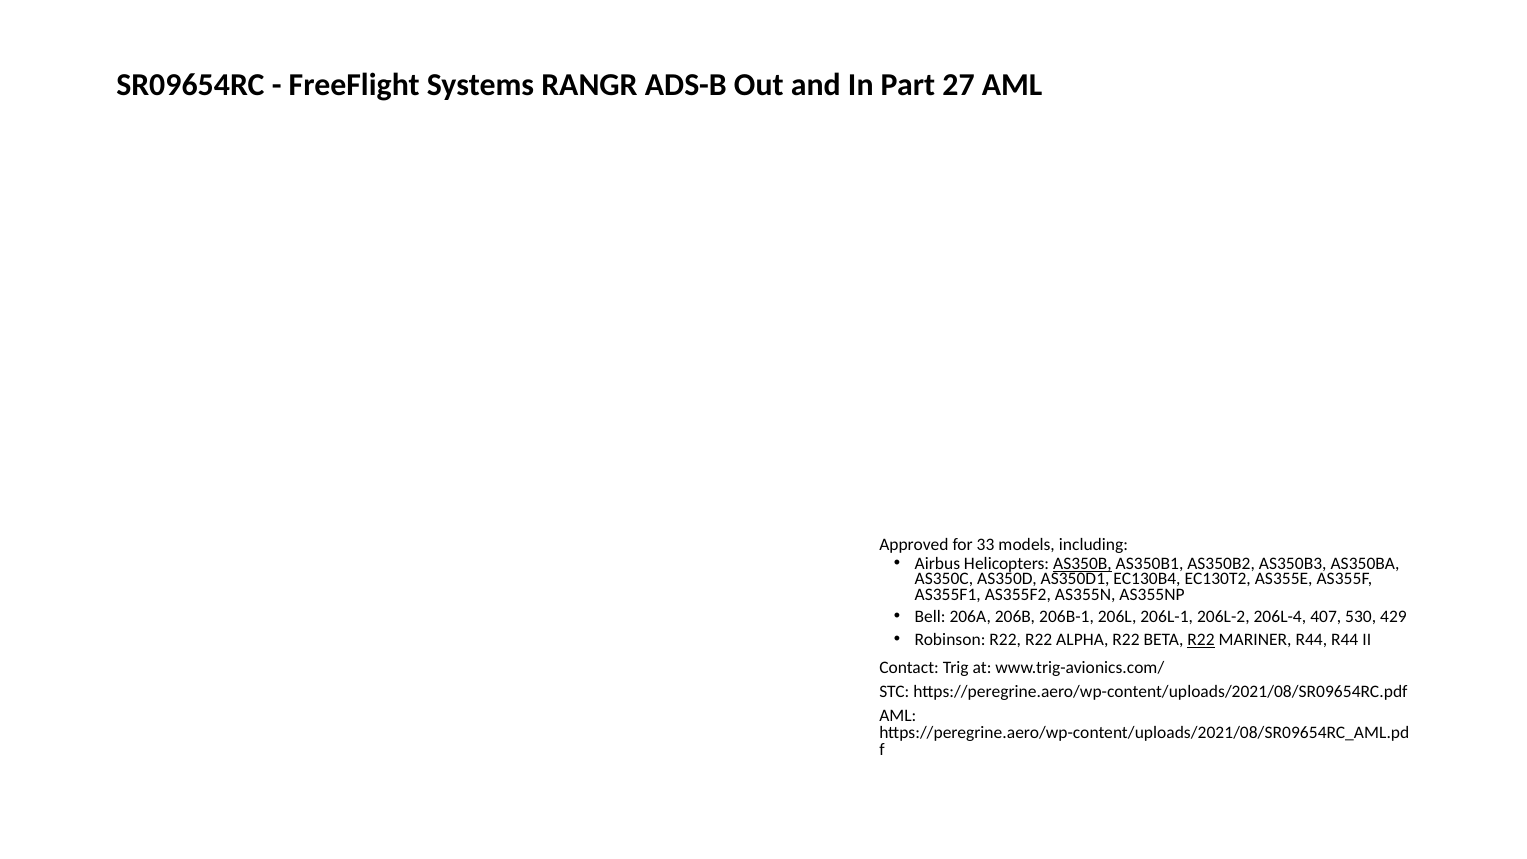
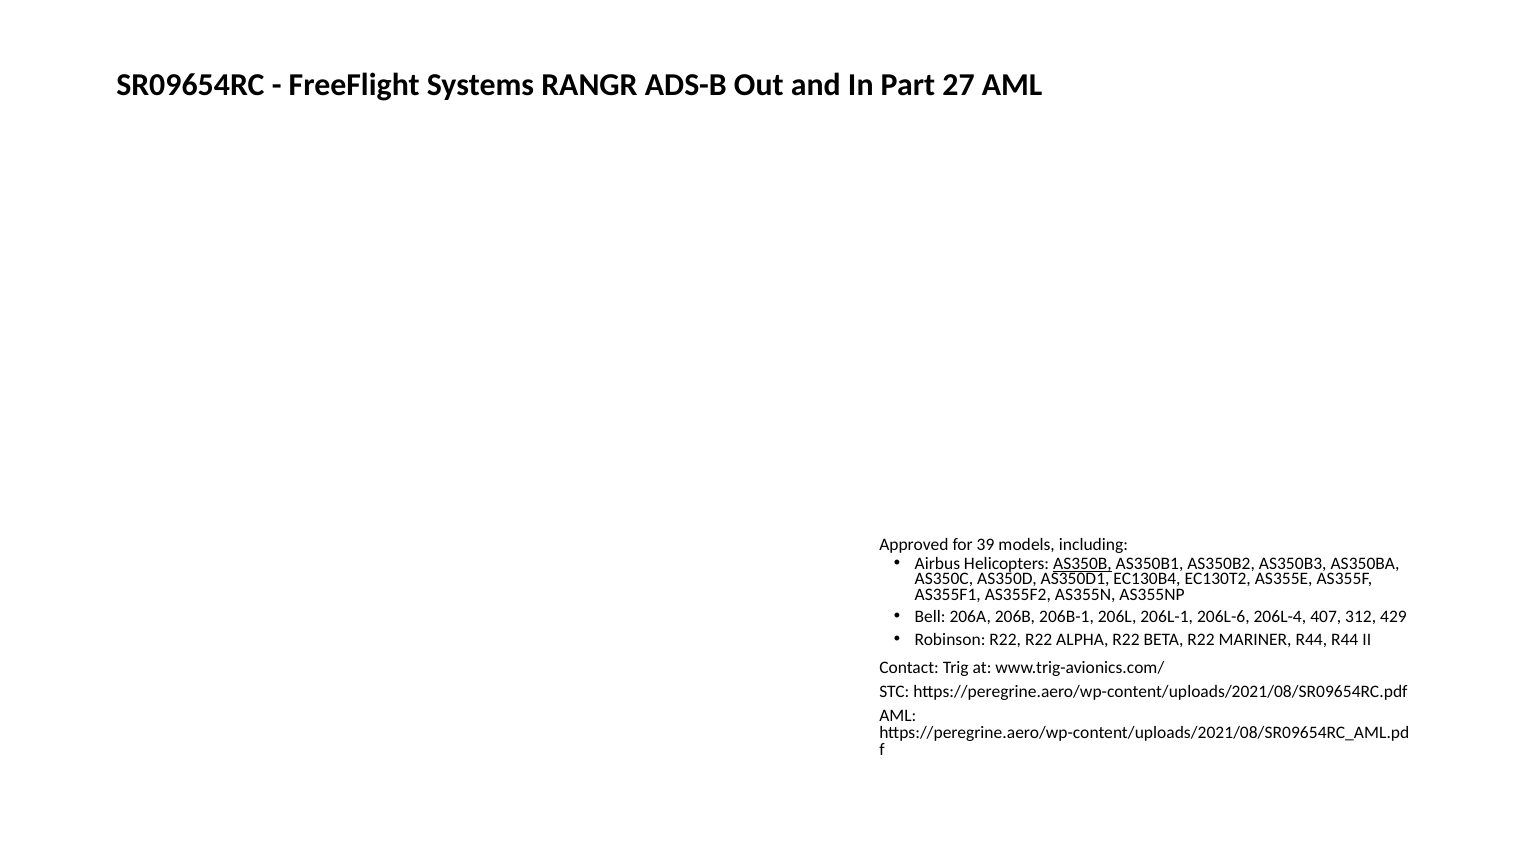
33: 33 -> 39
206L-2: 206L-2 -> 206L-6
530: 530 -> 312
R22 at (1201, 640) underline: present -> none
